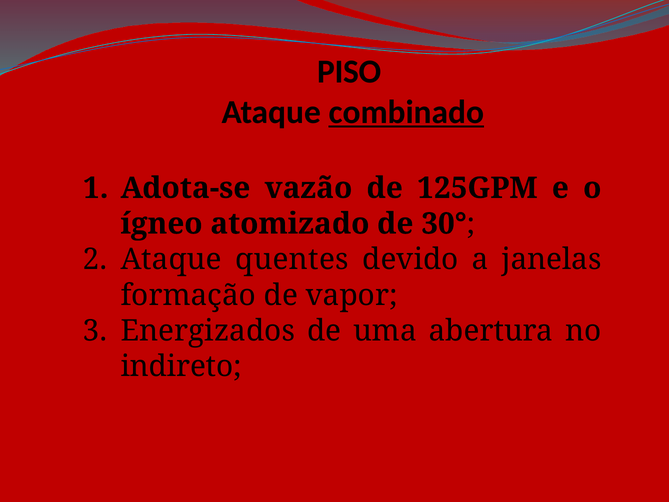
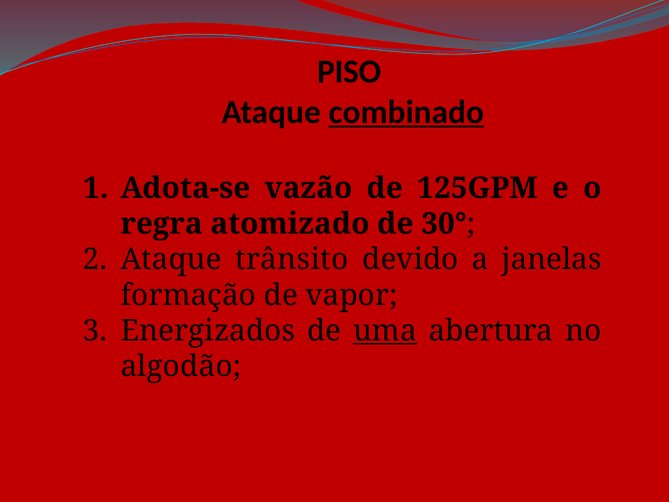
ígneo: ígneo -> regra
quentes: quentes -> trânsito
uma underline: none -> present
indireto: indireto -> algodão
